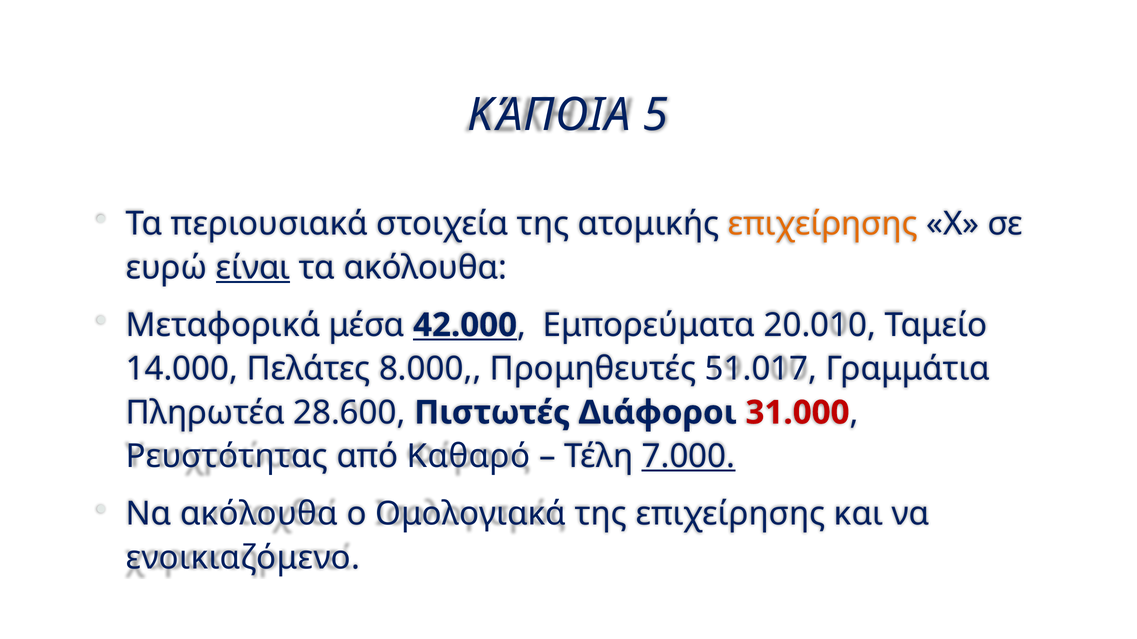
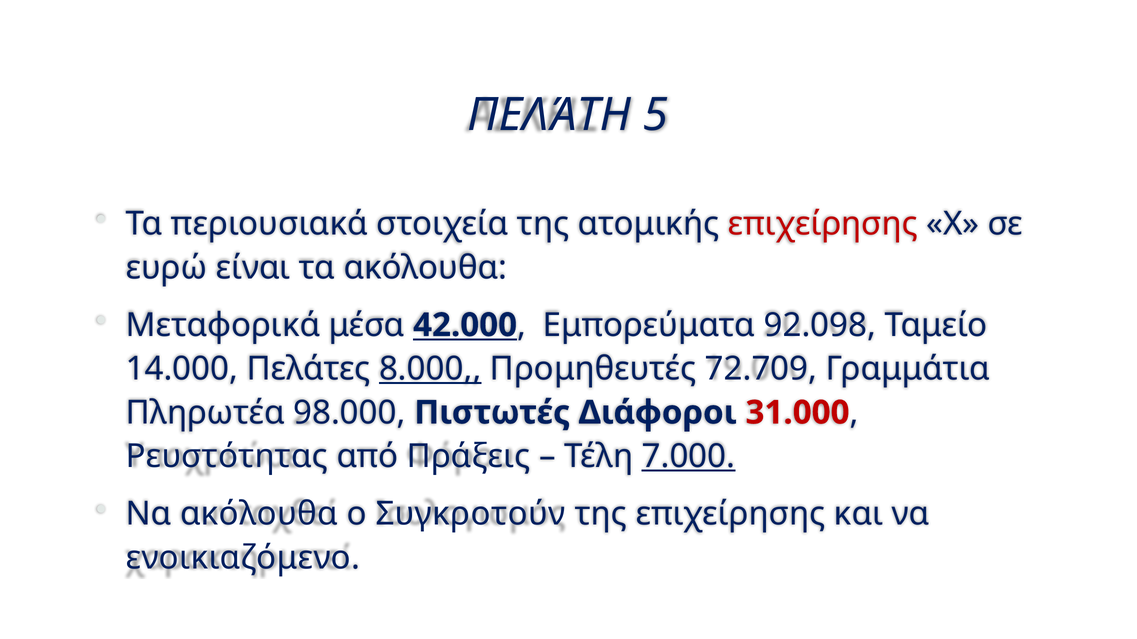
ΚΆΠΟΙΑ: ΚΆΠΟΙΑ -> ΠΕΛΆΤΗ
επιχείρησης at (823, 224) colour: orange -> red
είναι underline: present -> none
20.010: 20.010 -> 92.098
8.000 underline: none -> present
51.017: 51.017 -> 72.709
28.600: 28.600 -> 98.000
Καθαρό: Καθαρό -> Πράξεις
Ομολογιακά: Ομολογιακά -> Συγκροτούν
